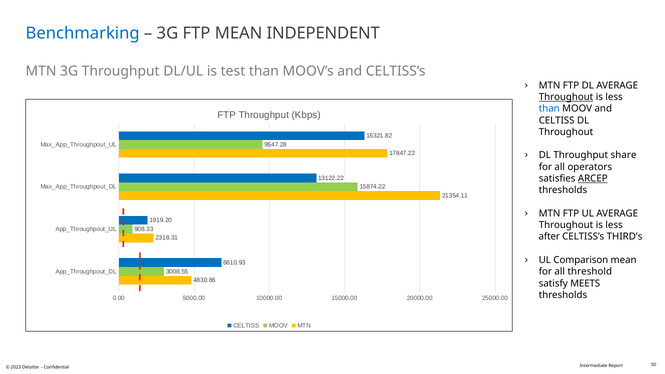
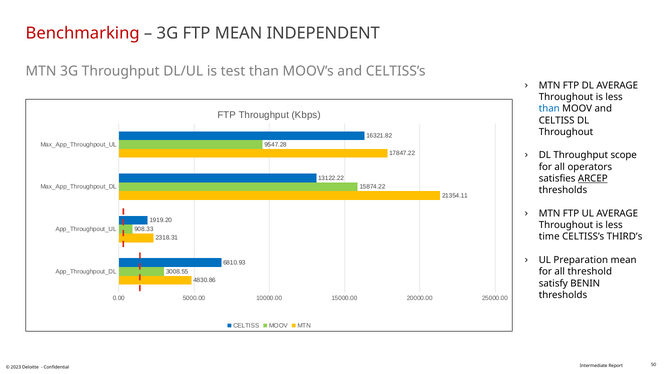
Benchmarking colour: blue -> red
Throughout at (566, 97) underline: present -> none
share: share -> scope
after: after -> time
Comparison: Comparison -> Preparation
MEETS: MEETS -> BENIN
